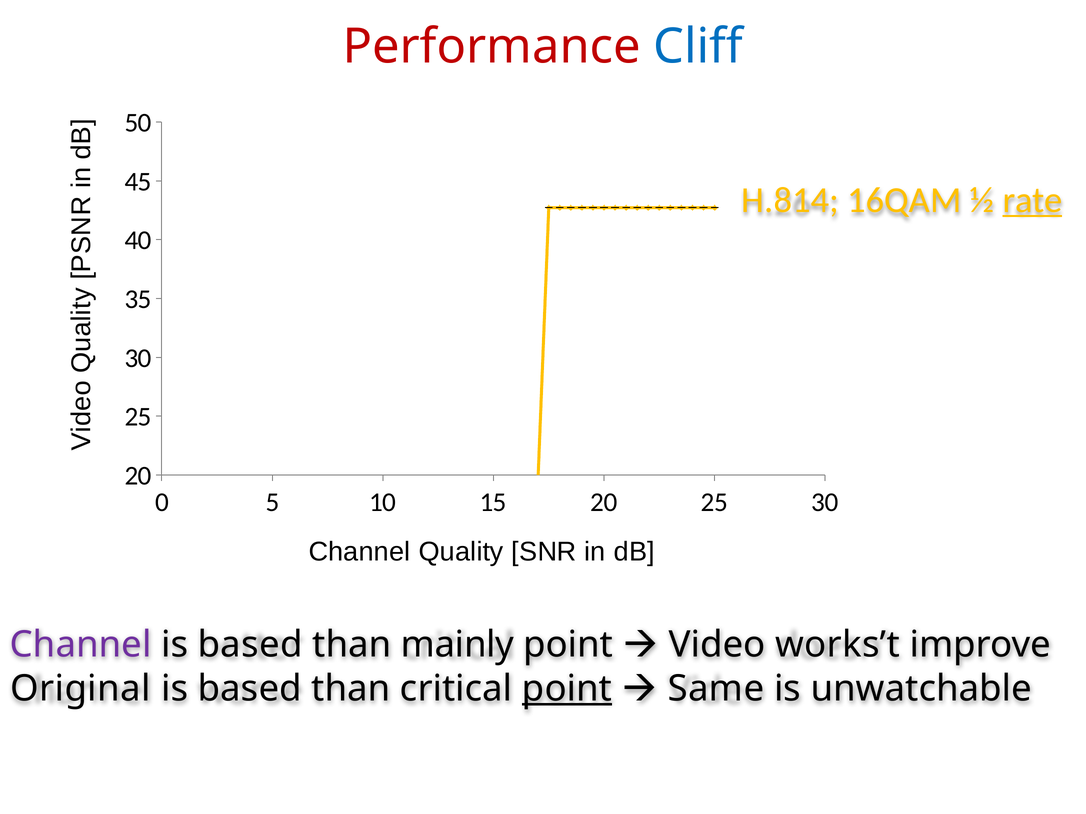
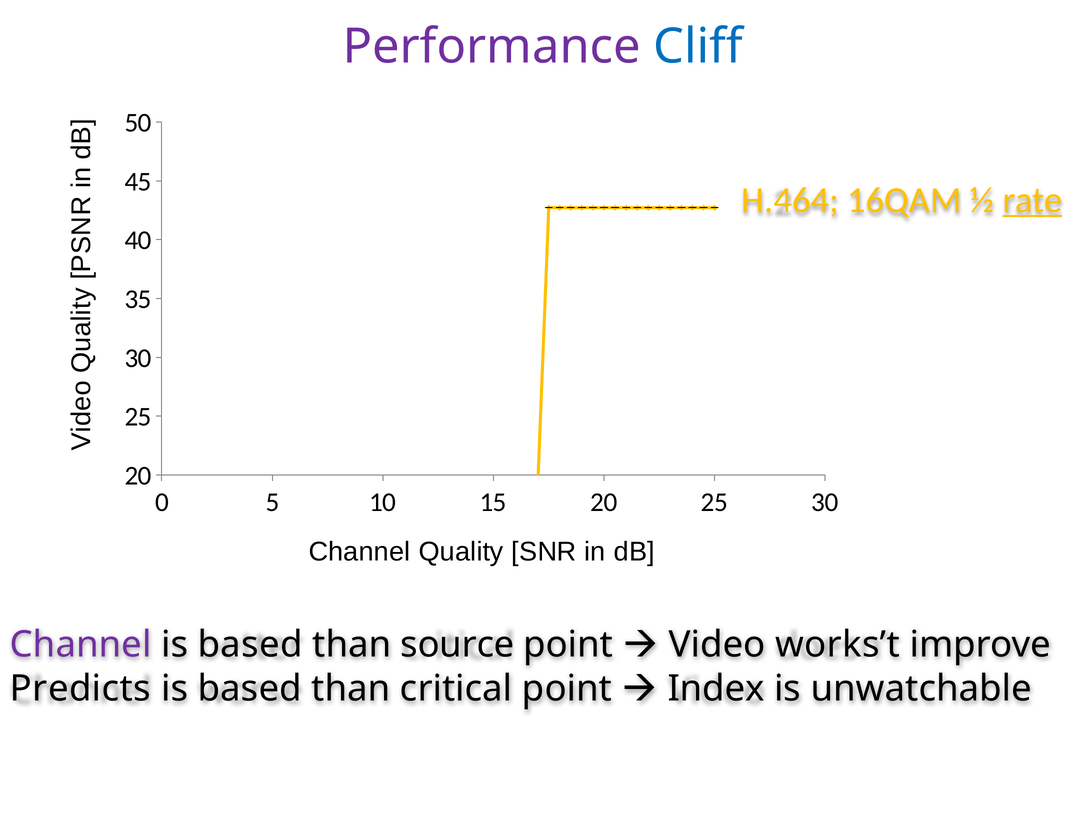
Performance colour: red -> purple
H.814: H.814 -> H.464
mainly: mainly -> source
Original: Original -> Predicts
point at (567, 689) underline: present -> none
Same: Same -> Index
